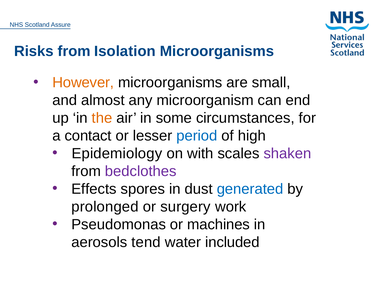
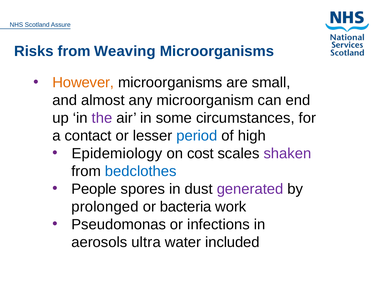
Isolation: Isolation -> Weaving
the colour: orange -> purple
with: with -> cost
bedclothes colour: purple -> blue
Effects: Effects -> People
generated colour: blue -> purple
surgery: surgery -> bacteria
machines: machines -> infections
tend: tend -> ultra
